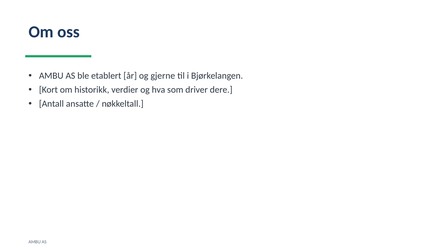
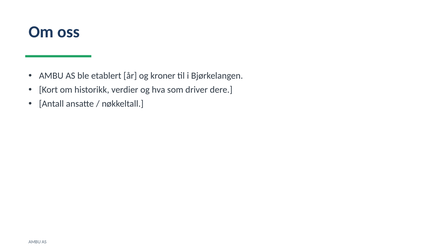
gjerne: gjerne -> kroner
